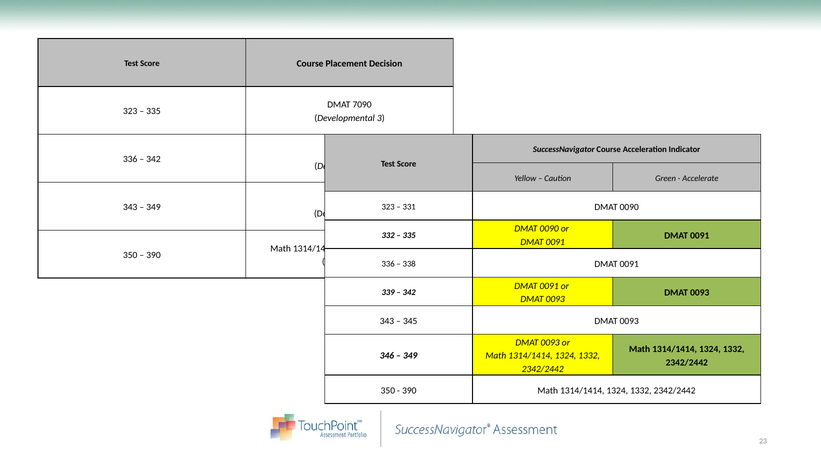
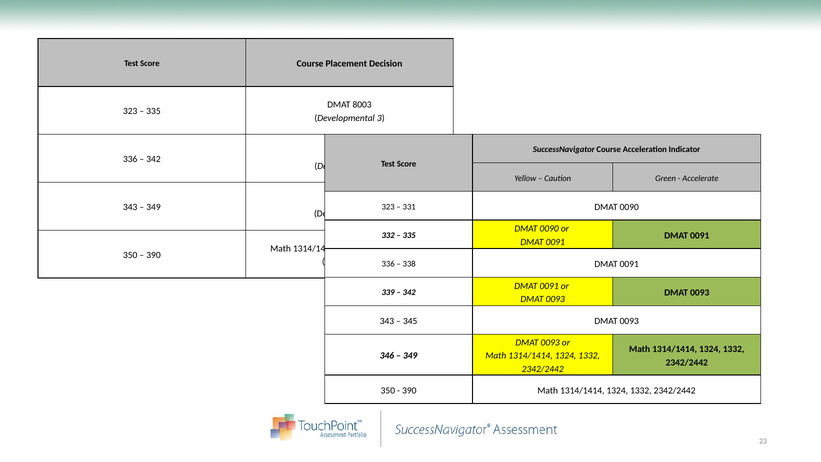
7090: 7090 -> 8003
